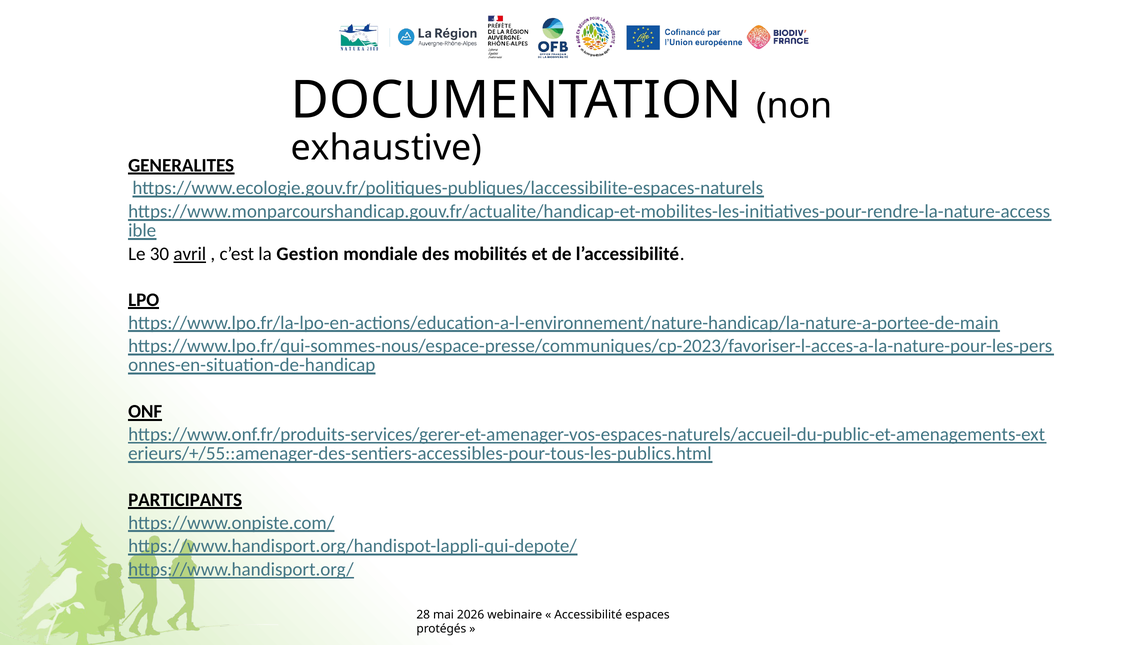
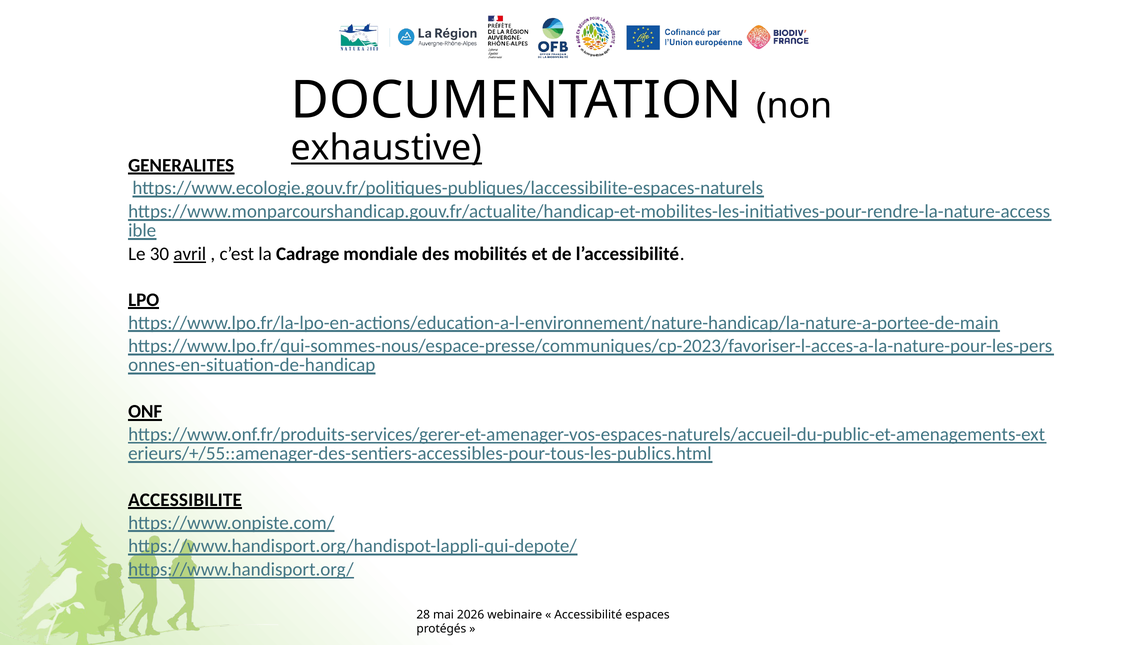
exhaustive underline: none -> present
Gestion: Gestion -> Cadrage
PARTICIPANTS: PARTICIPANTS -> ACCESSIBILITE
